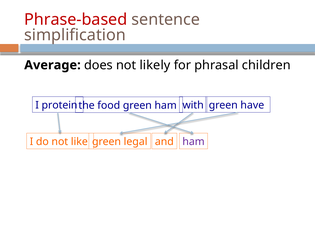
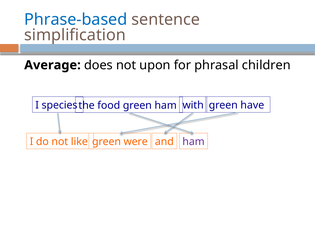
Phrase-based colour: red -> blue
likely: likely -> upon
protein: protein -> species
legal: legal -> were
